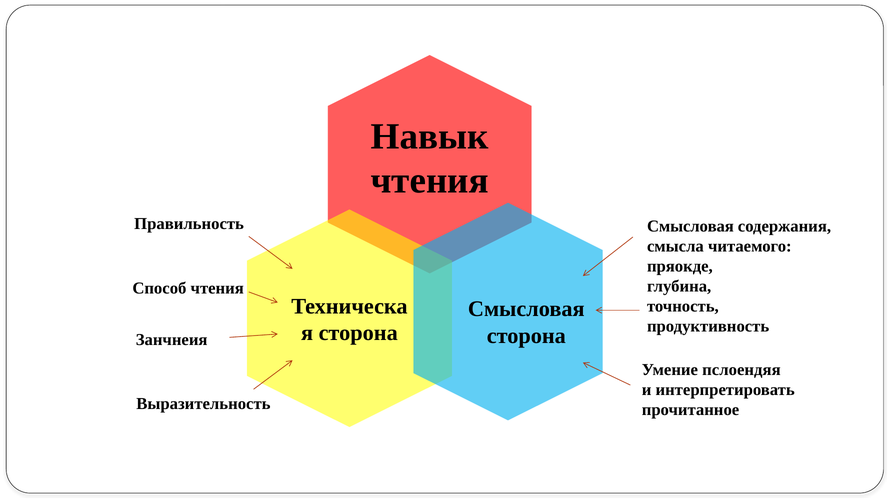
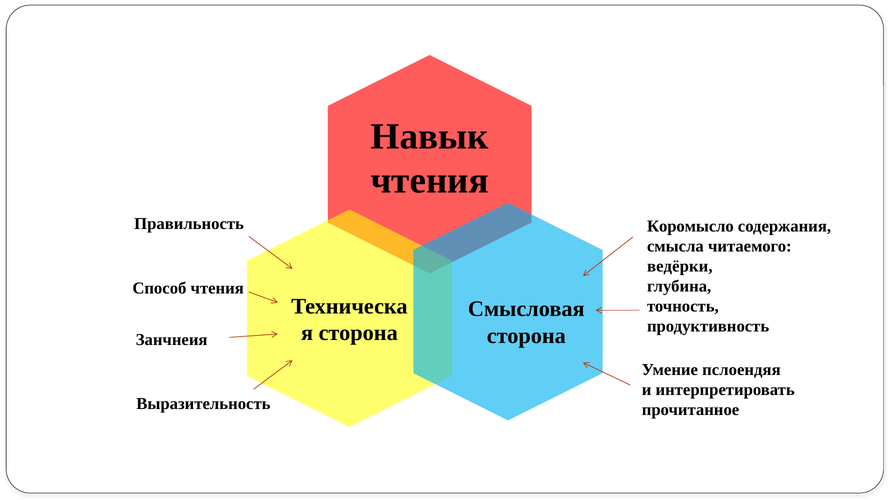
Смысловая at (690, 227): Смысловая -> Коромысло
пряокде: пряокде -> ведёрки
